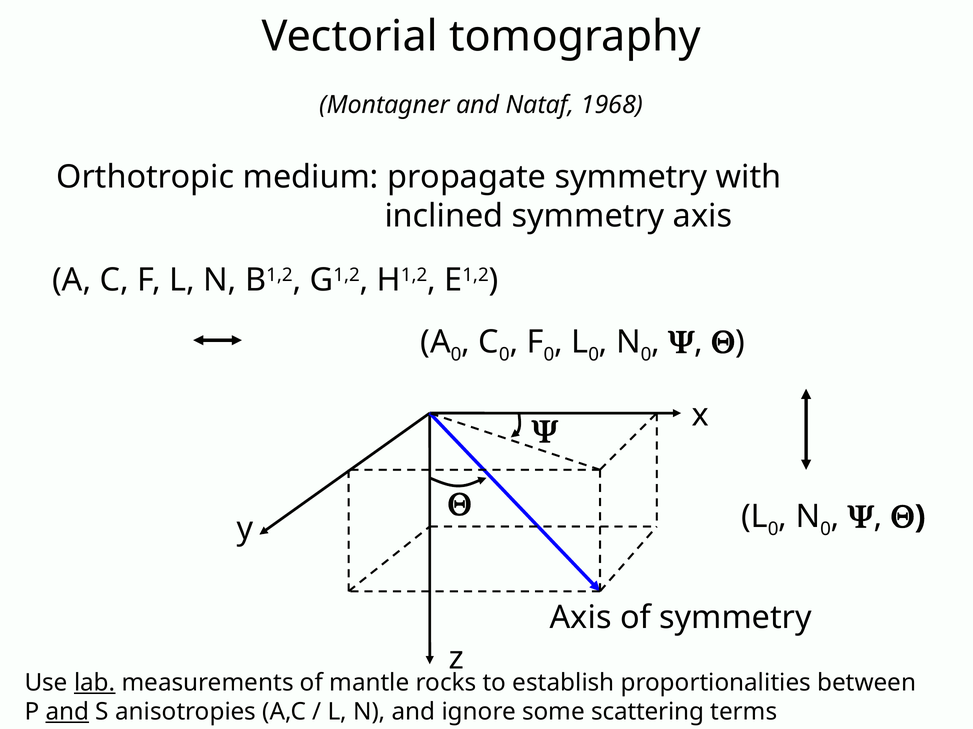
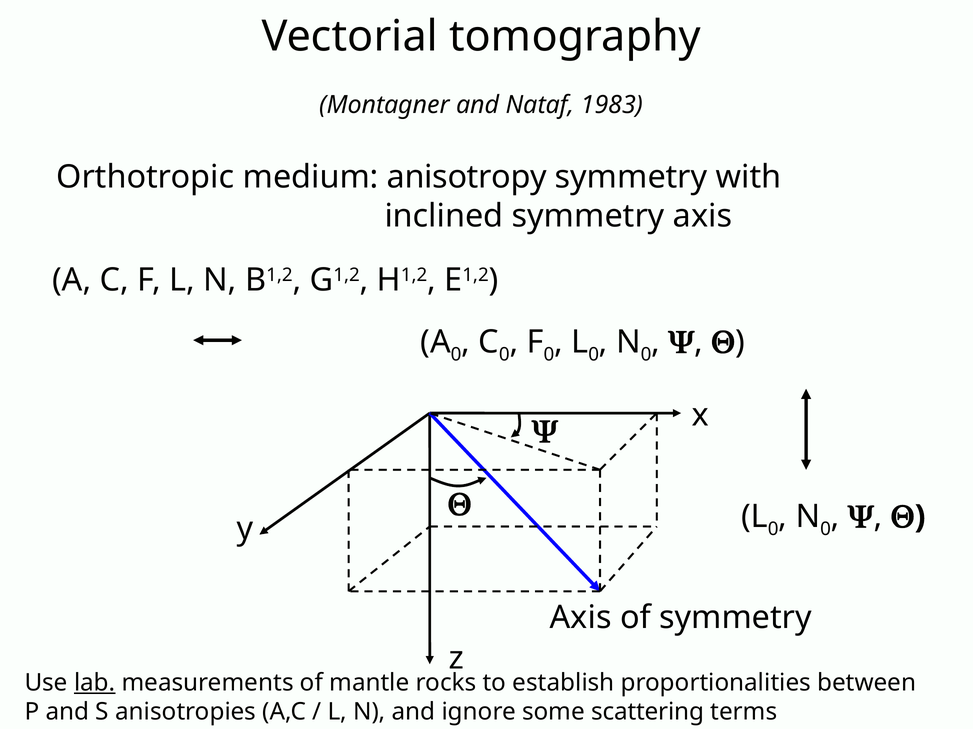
1968: 1968 -> 1983
propagate: propagate -> anisotropy
and at (67, 713) underline: present -> none
